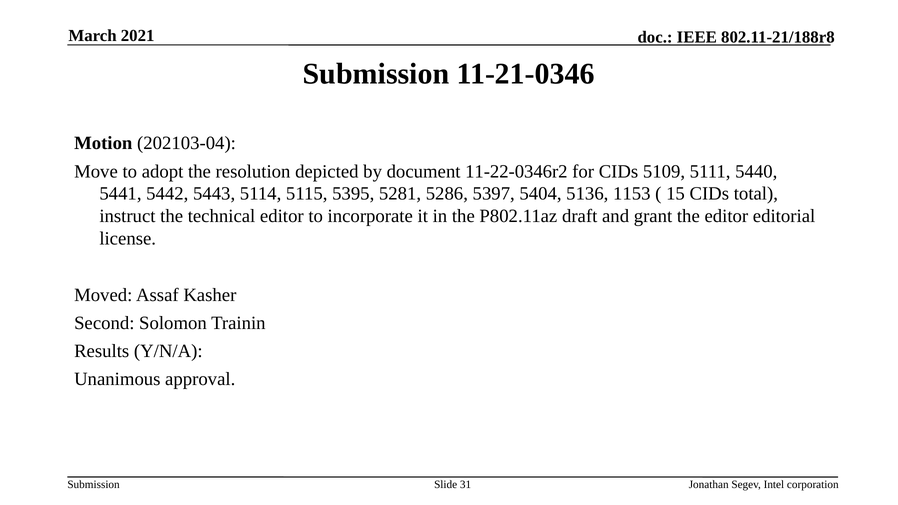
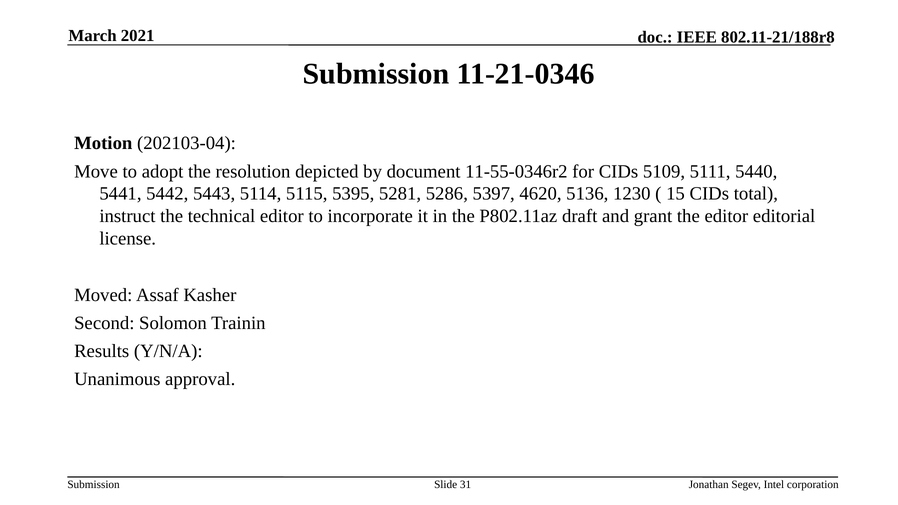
11-22-0346r2: 11-22-0346r2 -> 11-55-0346r2
5404: 5404 -> 4620
1153: 1153 -> 1230
